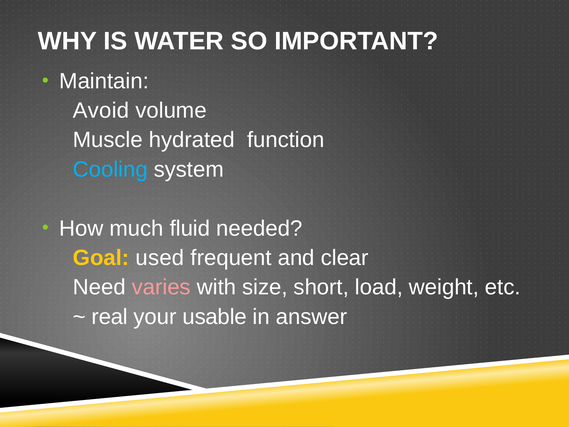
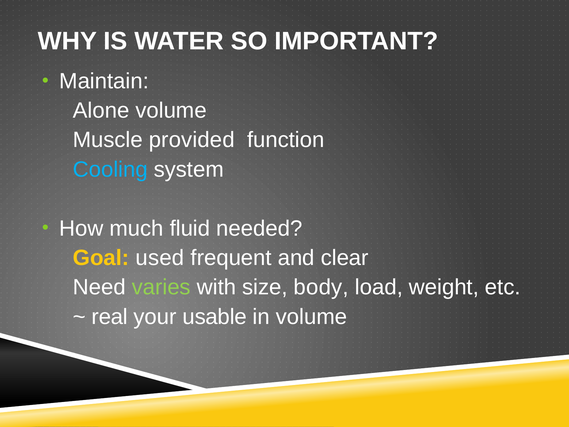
Avoid: Avoid -> Alone
hydrated: hydrated -> provided
varies colour: pink -> light green
short: short -> body
in answer: answer -> volume
